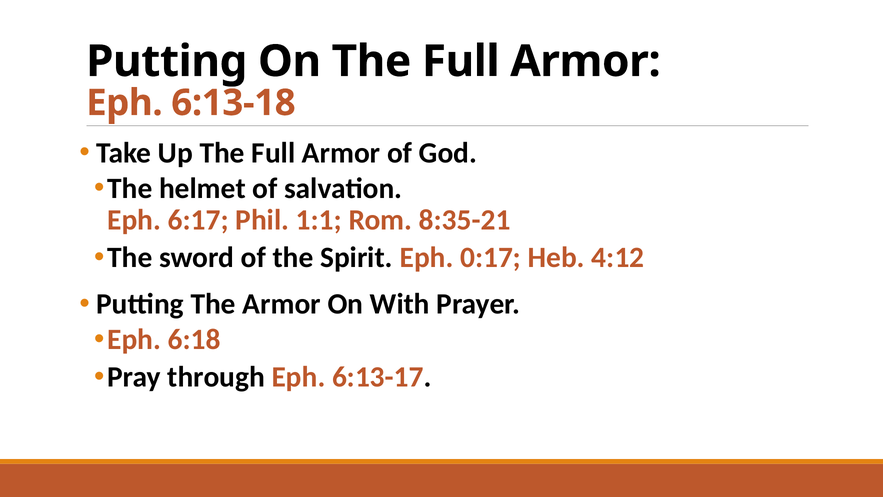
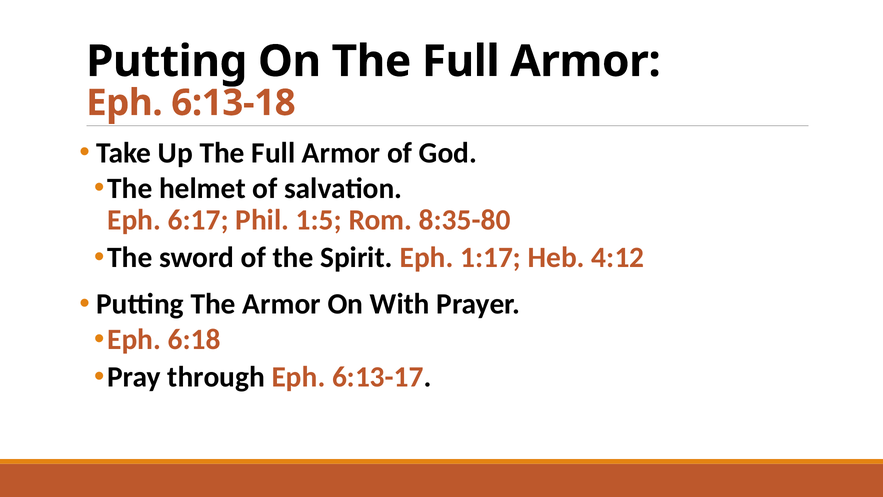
1:1: 1:1 -> 1:5
8:35-21: 8:35-21 -> 8:35-80
0:17: 0:17 -> 1:17
